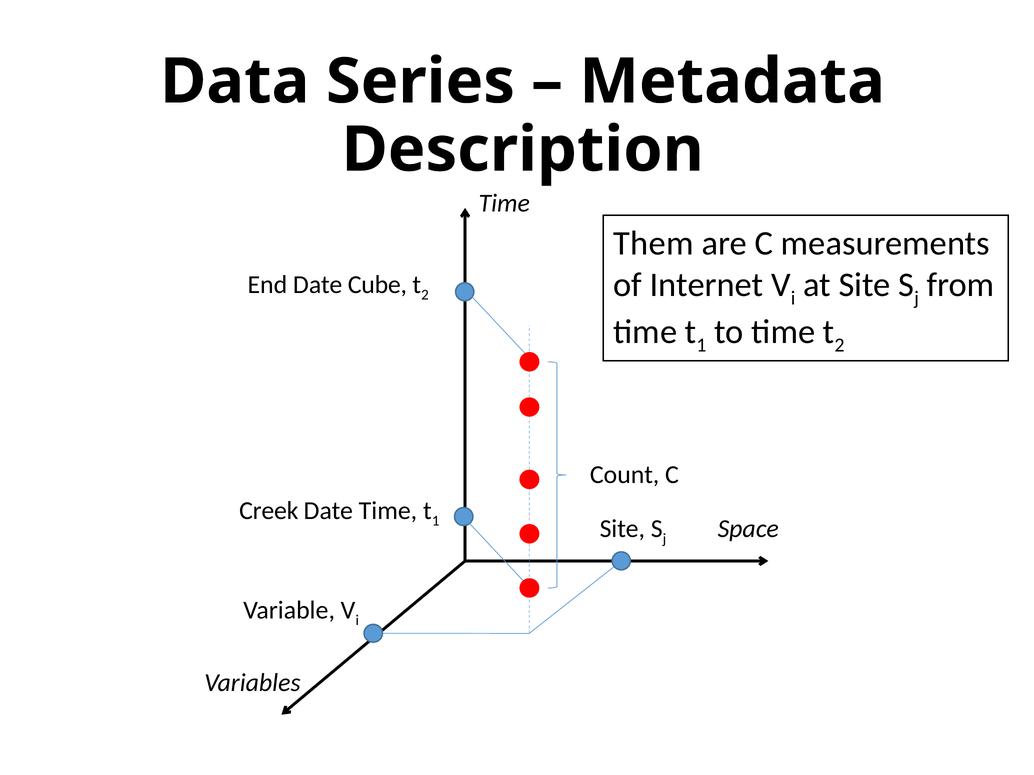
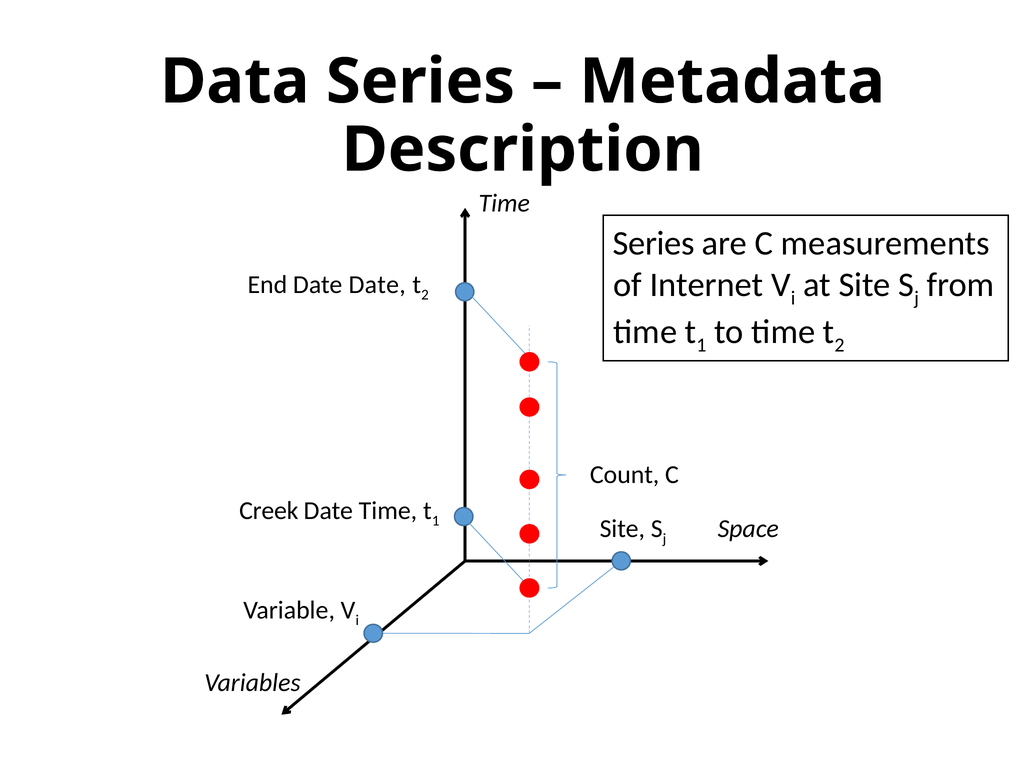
Them at (654, 244): Them -> Series
Date Cube: Cube -> Date
